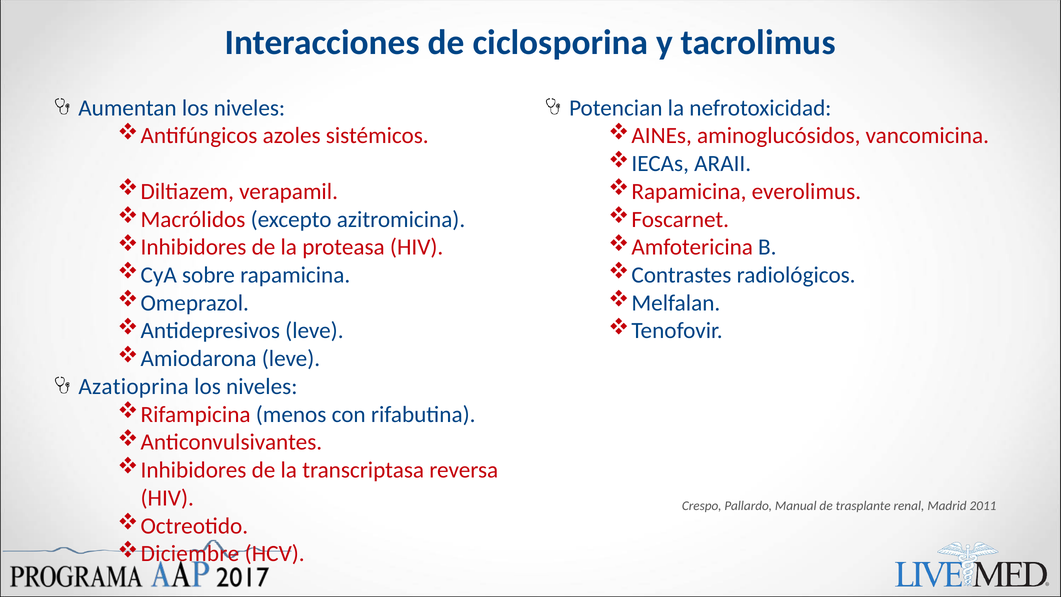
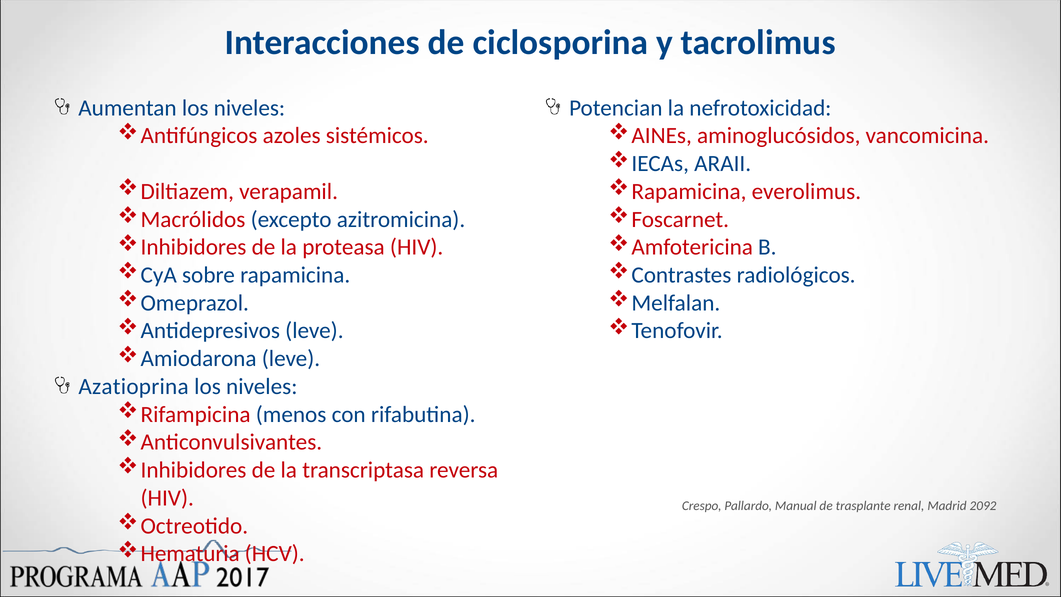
2011: 2011 -> 2092
Diciembre: Diciembre -> Hematuria
